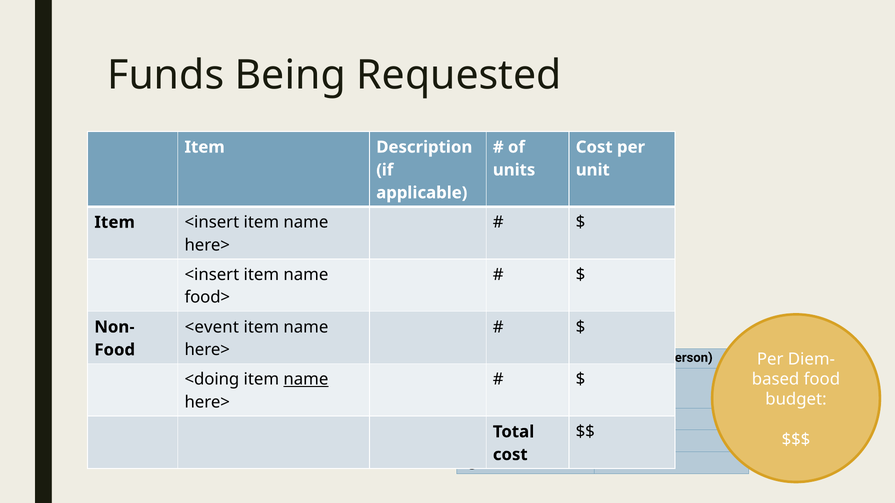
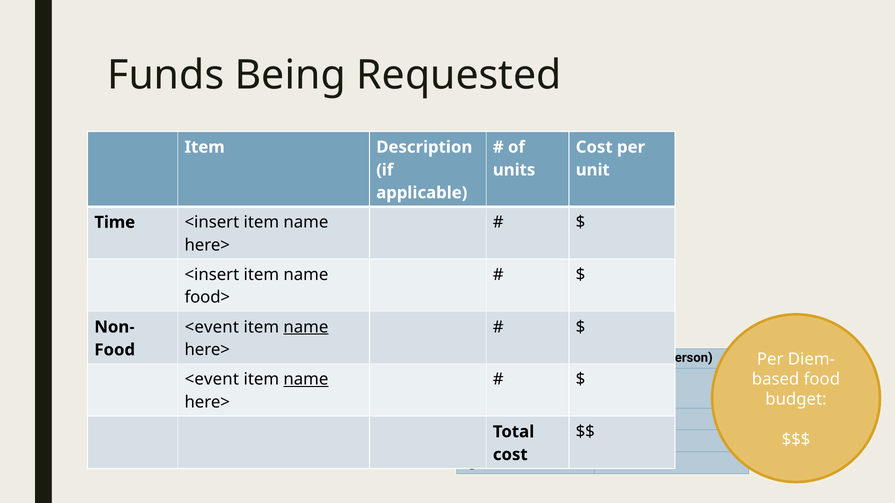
Item at (115, 222): Item -> Time
name at (306, 327) underline: none -> present
<doing at (212, 380): <doing -> <event
